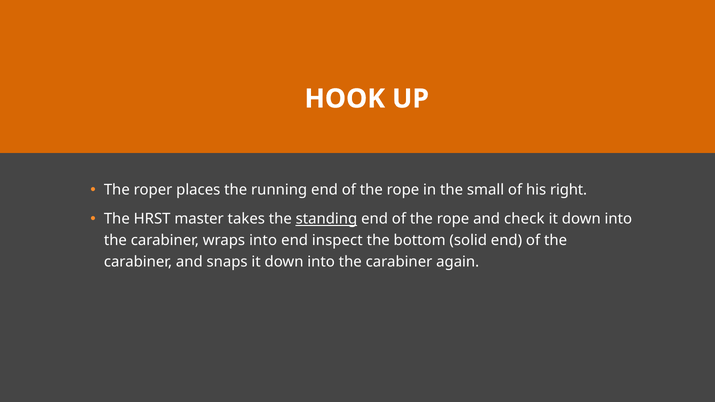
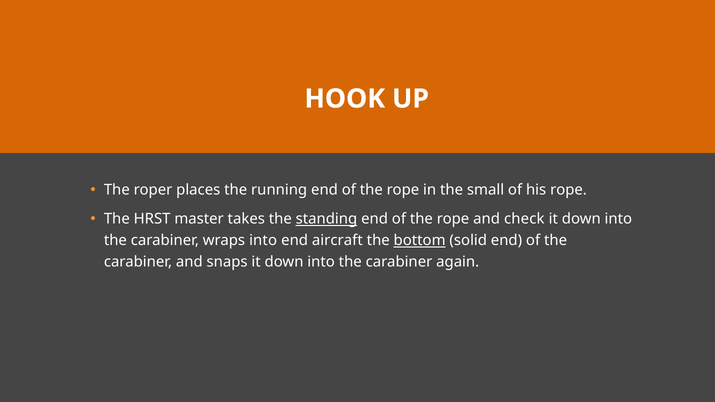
his right: right -> rope
inspect: inspect -> aircraft
bottom underline: none -> present
